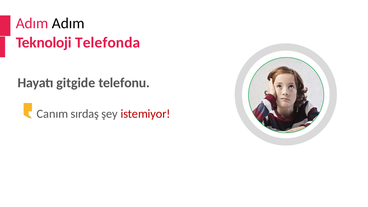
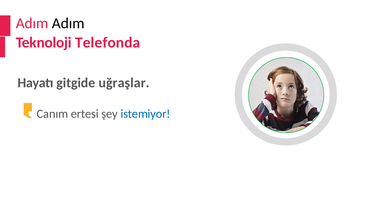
telefonu: telefonu -> uğraşlar
sırdaş: sırdaş -> ertesi
istemiyor colour: red -> blue
